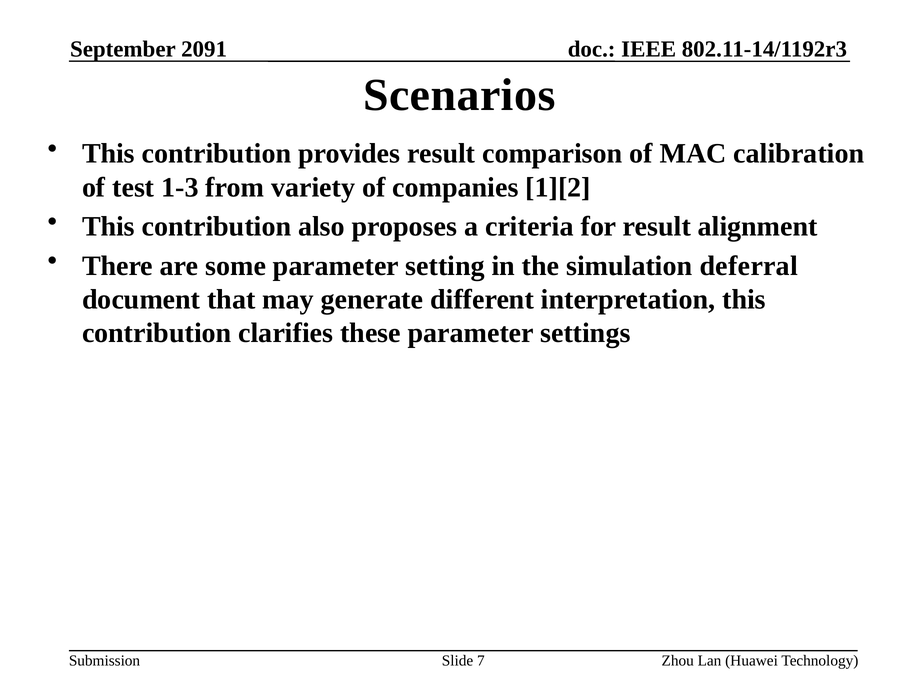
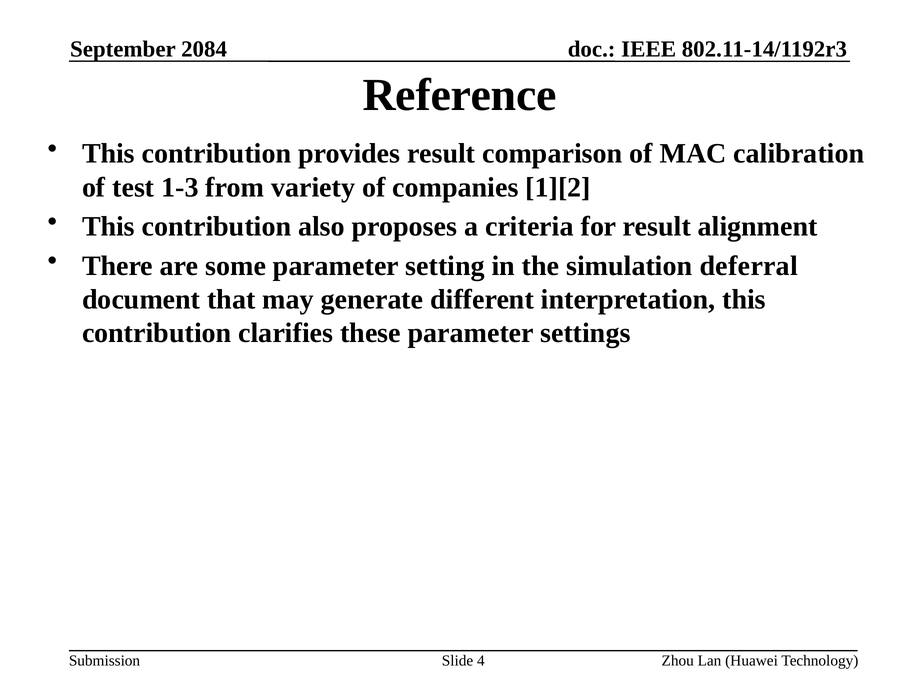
2091: 2091 -> 2084
Scenarios: Scenarios -> Reference
7: 7 -> 4
